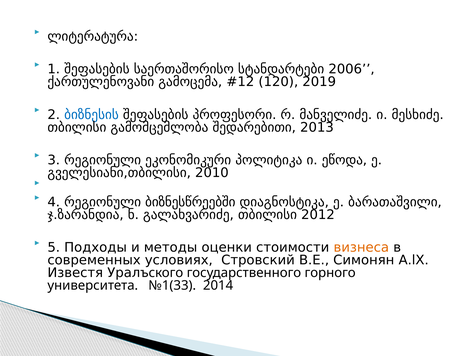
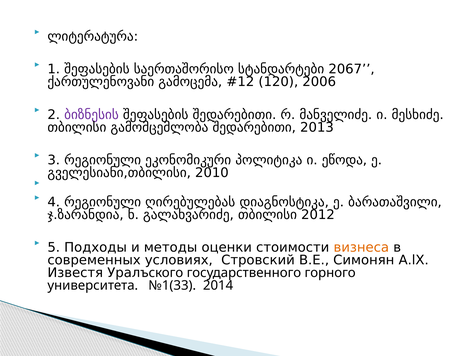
2006: 2006 -> 2067
2019: 2019 -> 2006
ბიზნესის colour: blue -> purple
შეფასების პროფესორი: პროფესორი -> შედარებითი
ბიზნესწრეებში: ბიზნესწრეებში -> ღირებულებას
